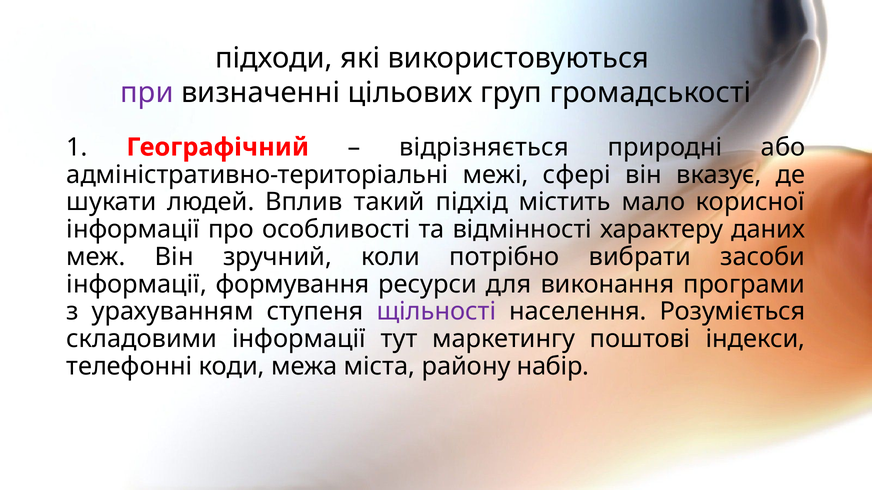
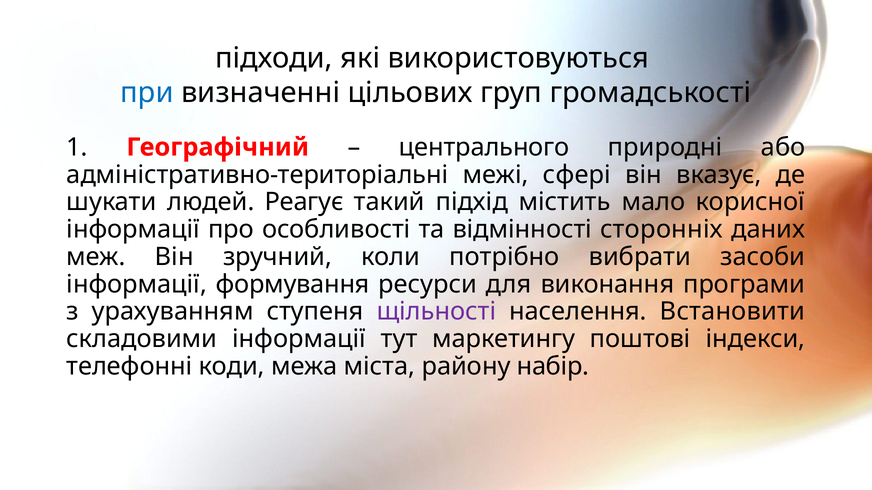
при colour: purple -> blue
відрізняється: відрізняється -> центрального
Вплив: Вплив -> Реагує
характеру: характеру -> сторонніх
Розуміється: Розуміється -> Встановити
